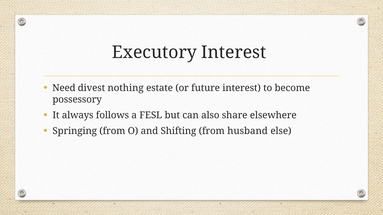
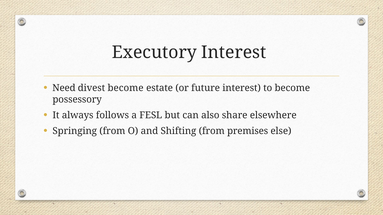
divest nothing: nothing -> become
husband: husband -> premises
